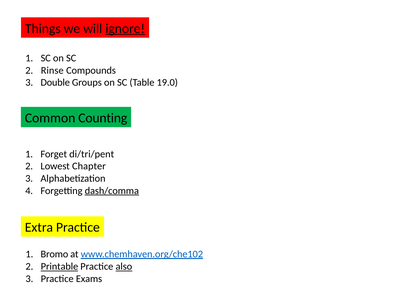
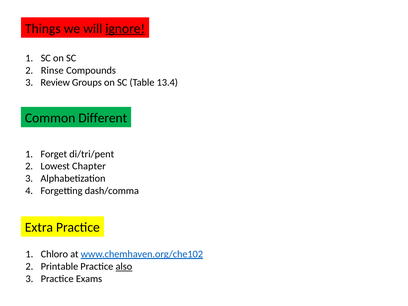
Double: Double -> Review
19.0: 19.0 -> 13.4
Counting: Counting -> Different
dash/comma underline: present -> none
Bromo: Bromo -> Chloro
Printable underline: present -> none
